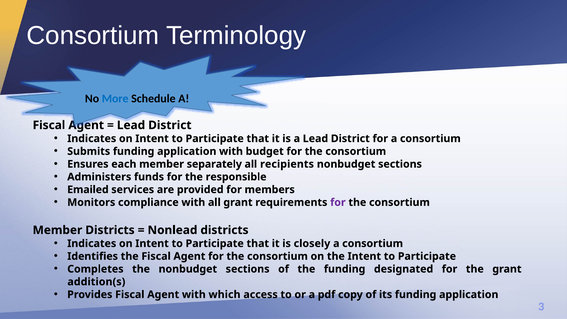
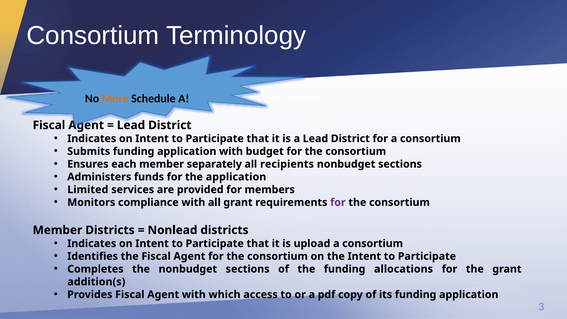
More colour: blue -> orange
the responsible: responsible -> application
Emailed: Emailed -> Limited
closely: closely -> upload
designated: designated -> allocations
